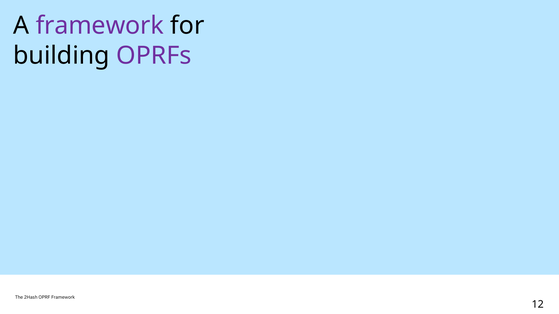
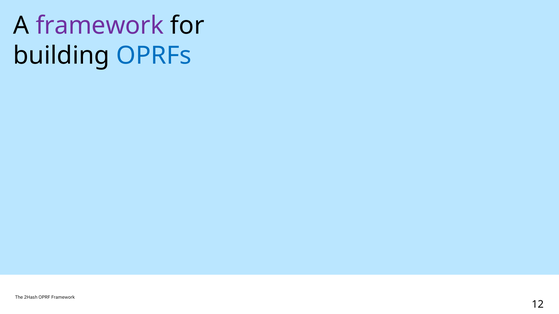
OPRFs colour: purple -> blue
